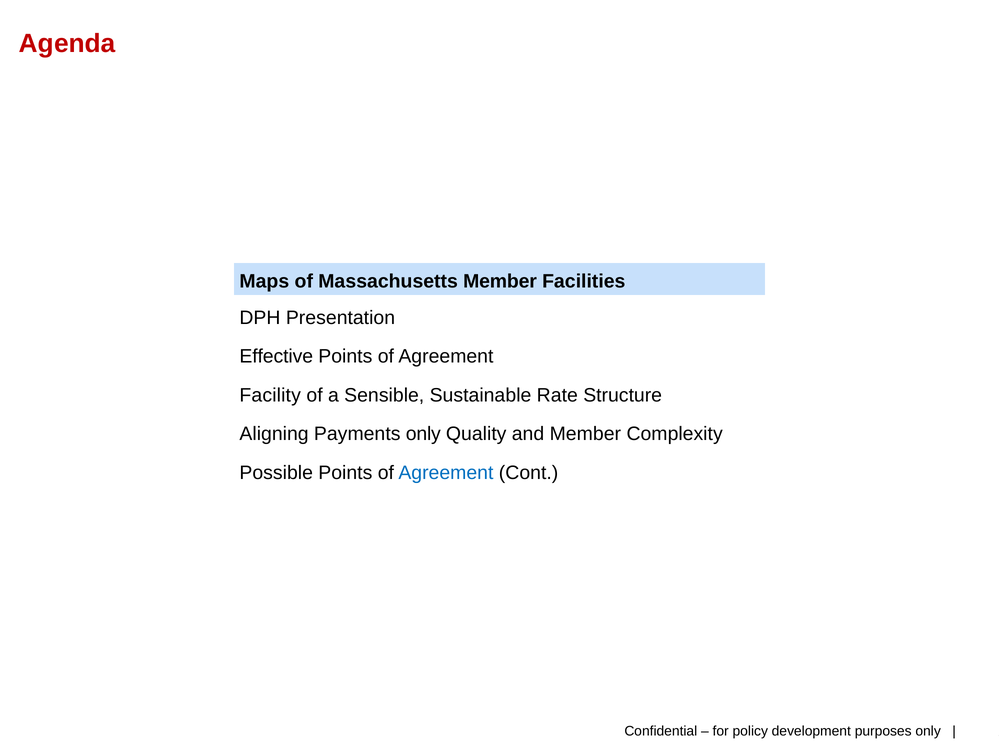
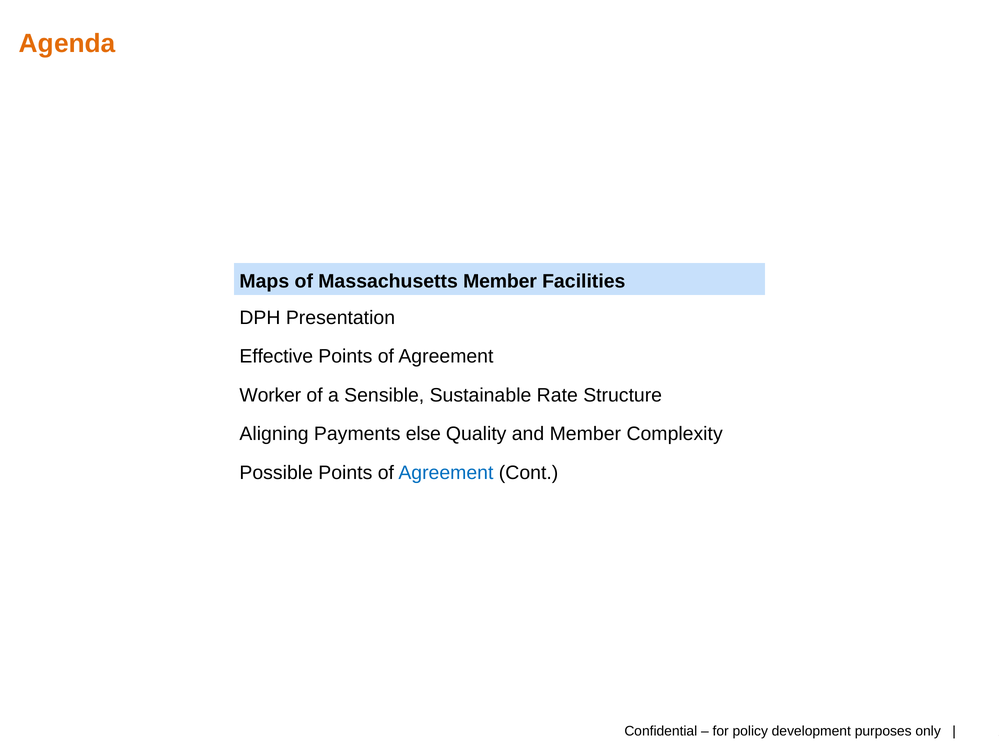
Agenda colour: red -> orange
Facility: Facility -> Worker
Payments only: only -> else
